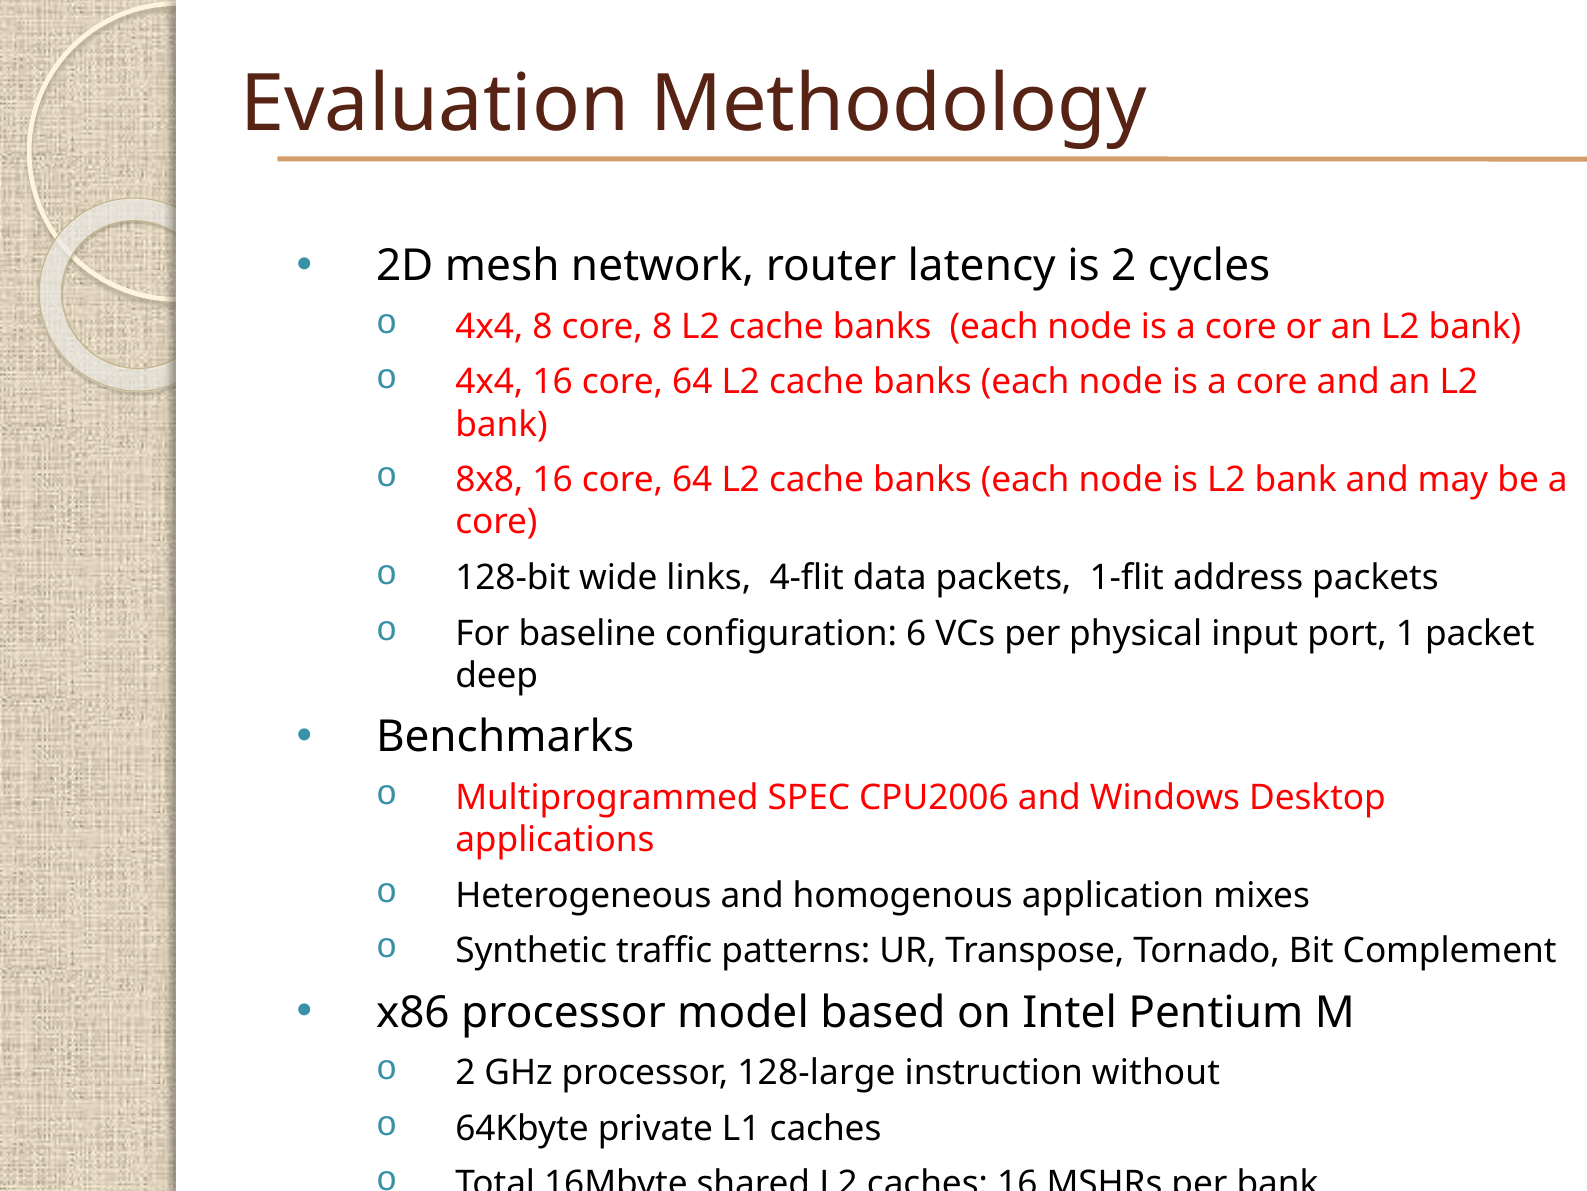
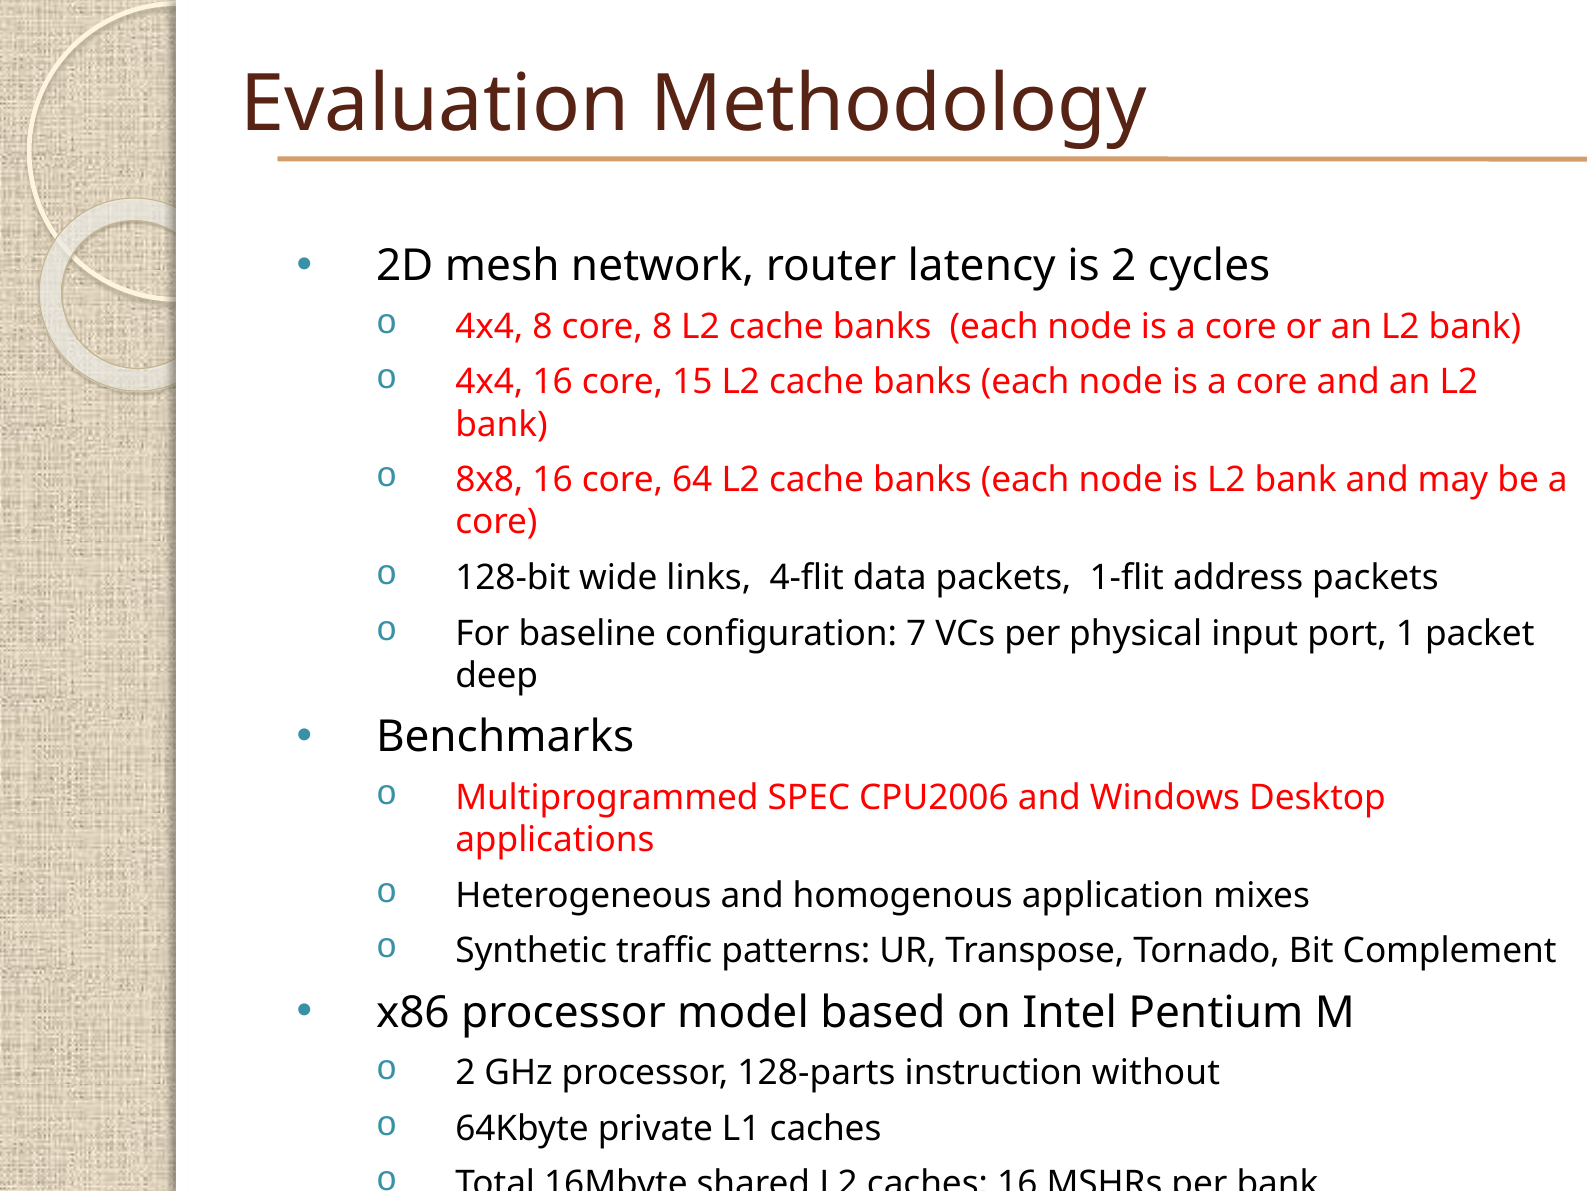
4x4 16 core 64: 64 -> 15
6: 6 -> 7
128-large: 128-large -> 128-parts
